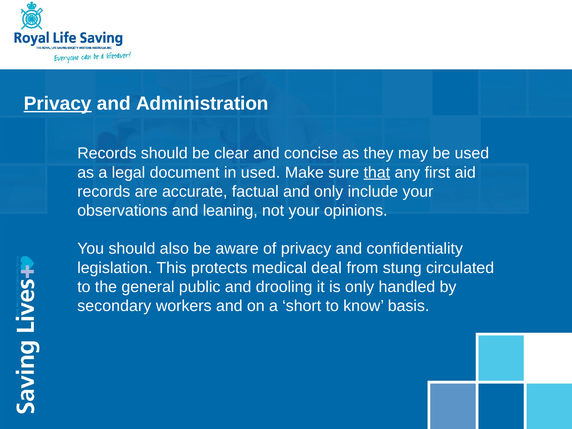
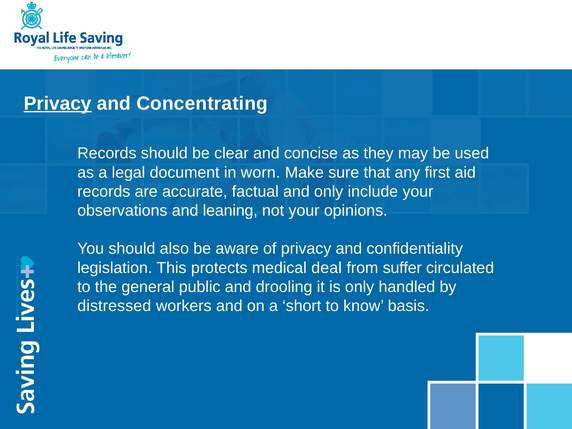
Administration: Administration -> Concentrating
in used: used -> worn
that underline: present -> none
stung: stung -> suffer
secondary: secondary -> distressed
